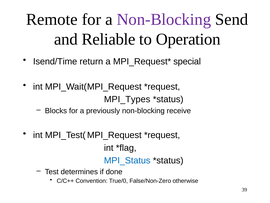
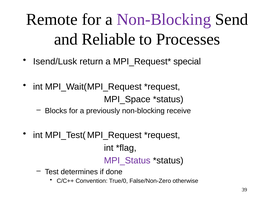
Operation: Operation -> Processes
Isend/Time: Isend/Time -> Isend/Lusk
MPI_Types: MPI_Types -> MPI_Space
MPI_Status colour: blue -> purple
